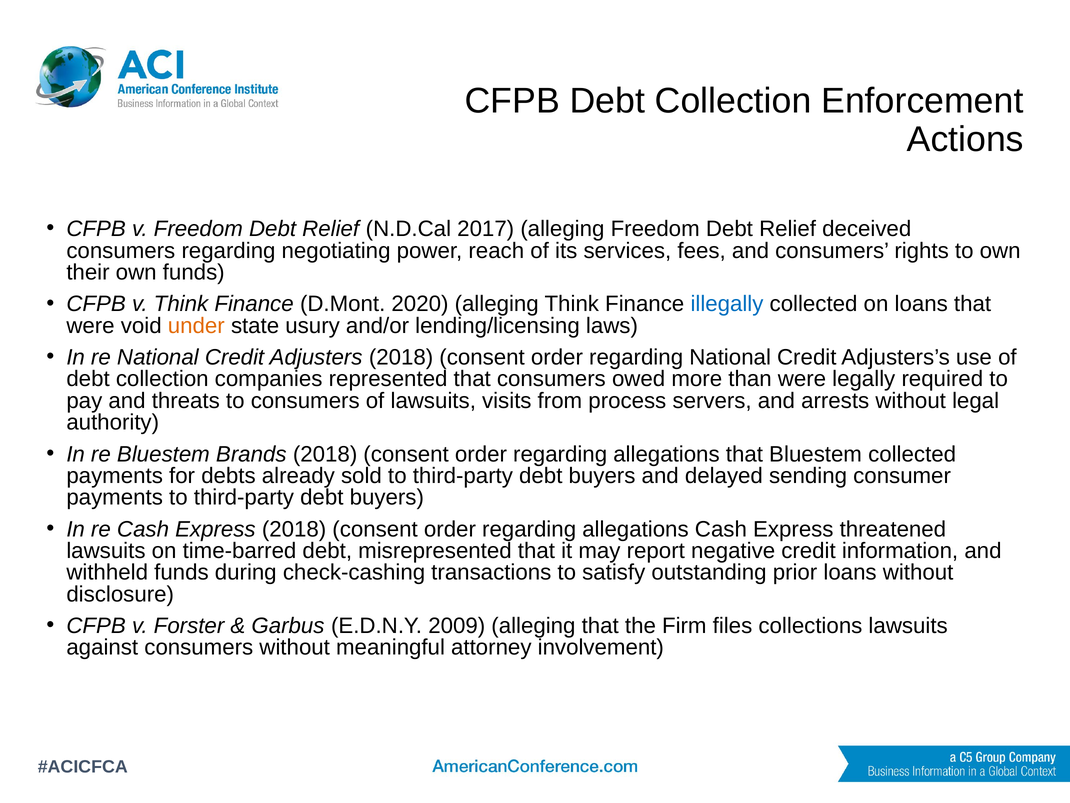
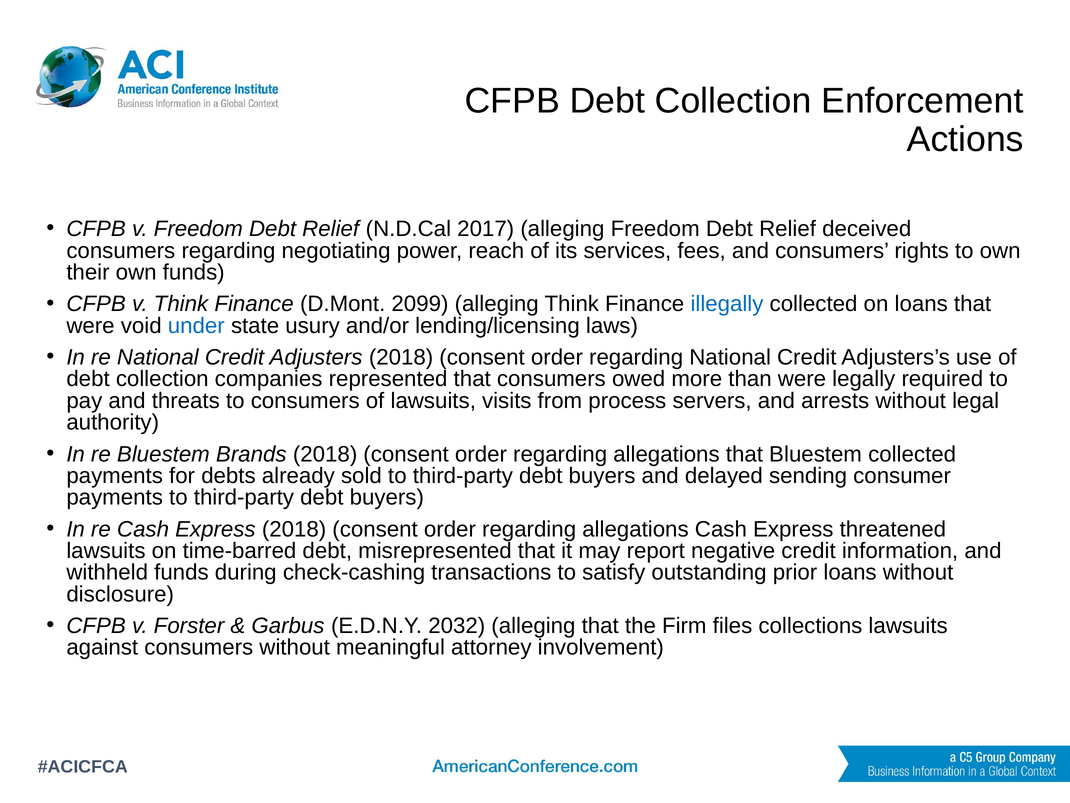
2020: 2020 -> 2099
under colour: orange -> blue
2009: 2009 -> 2032
